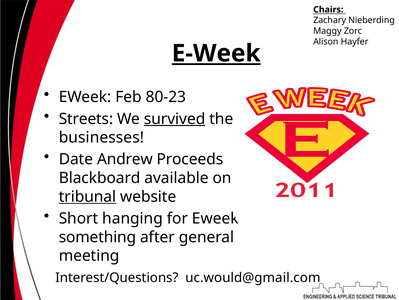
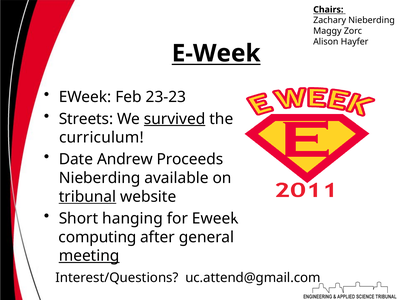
E-Week underline: present -> none
80-23: 80-23 -> 23-23
businesses: businesses -> curriculum
Blackboard at (100, 178): Blackboard -> Nieberding
something: something -> computing
meeting underline: none -> present
uc.would@gmail.com: uc.would@gmail.com -> uc.attend@gmail.com
